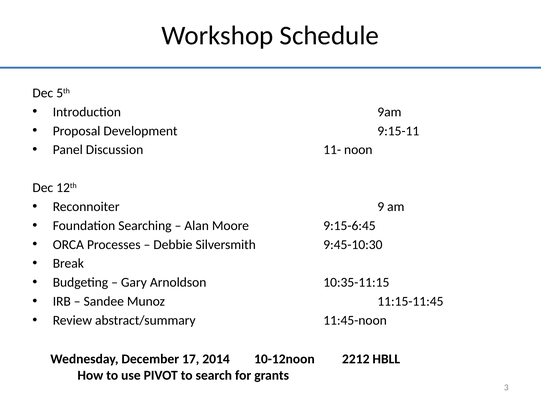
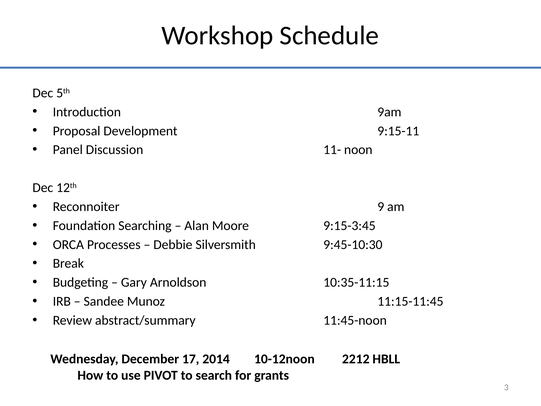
9:15-6:45: 9:15-6:45 -> 9:15-3:45
